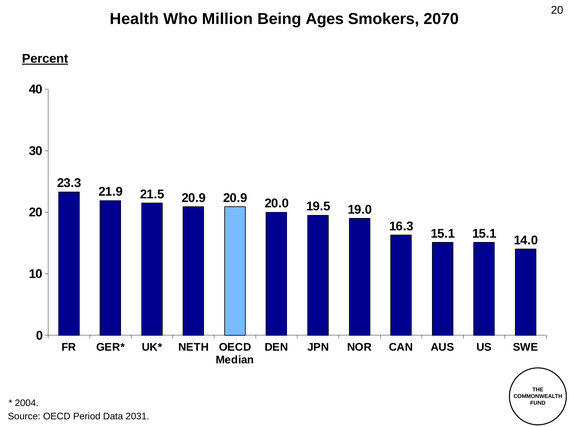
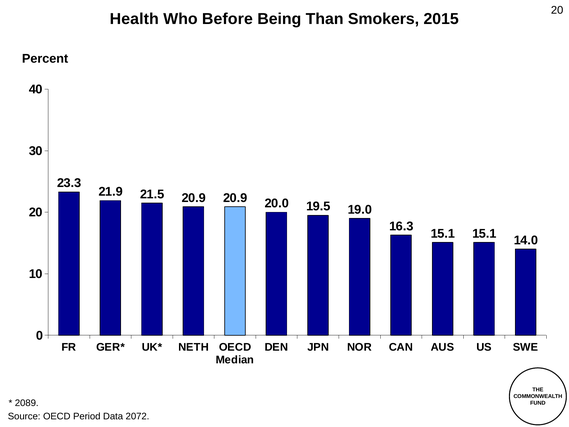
Million: Million -> Before
Ages: Ages -> Than
2070: 2070 -> 2015
Percent underline: present -> none
2004: 2004 -> 2089
2031: 2031 -> 2072
